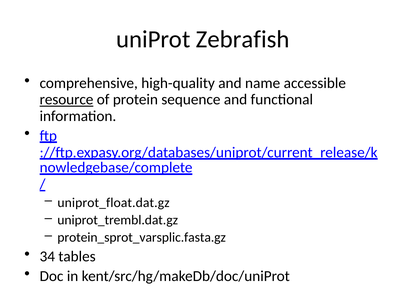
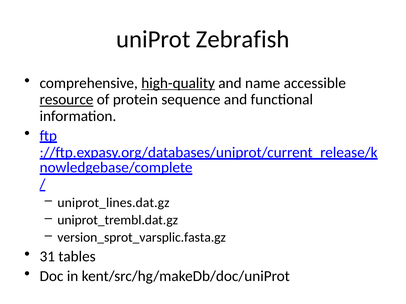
high-quality underline: none -> present
uniprot_float.dat.gz: uniprot_float.dat.gz -> uniprot_lines.dat.gz
protein_sprot_varsplic.fasta.gz: protein_sprot_varsplic.fasta.gz -> version_sprot_varsplic.fasta.gz
34: 34 -> 31
